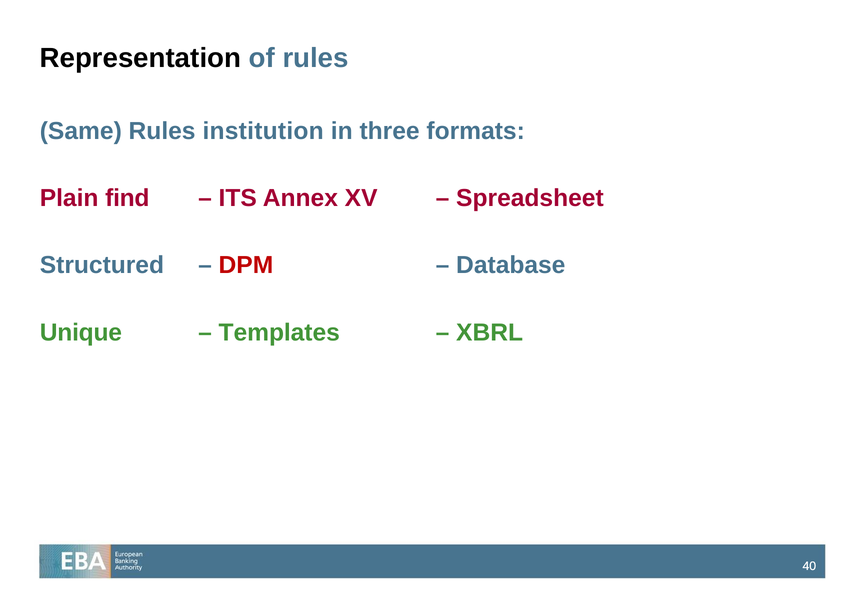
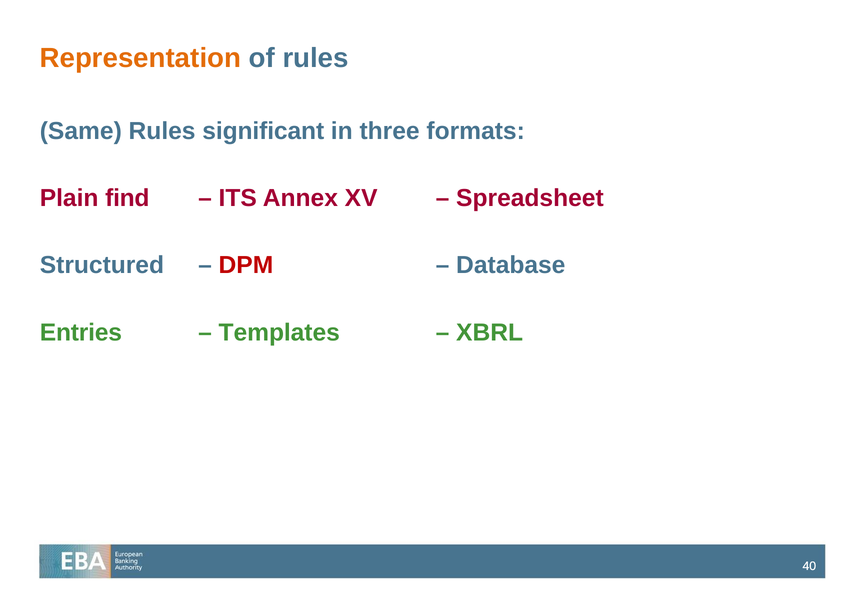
Representation colour: black -> orange
institution: institution -> significant
Unique: Unique -> Entries
